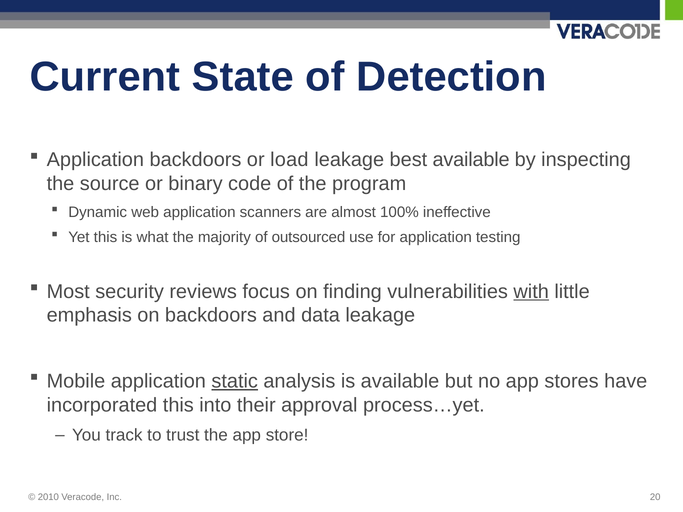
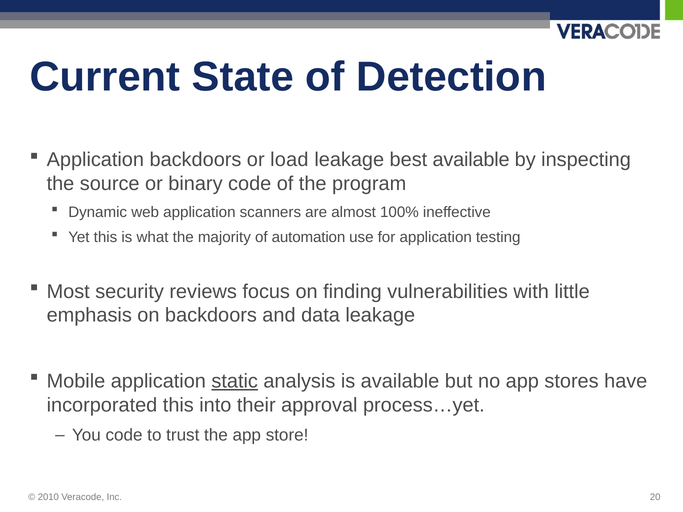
outsourced: outsourced -> automation
with underline: present -> none
You track: track -> code
